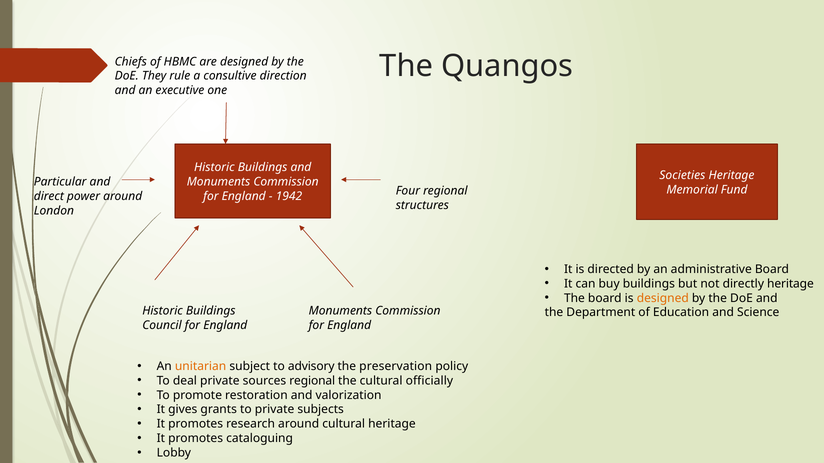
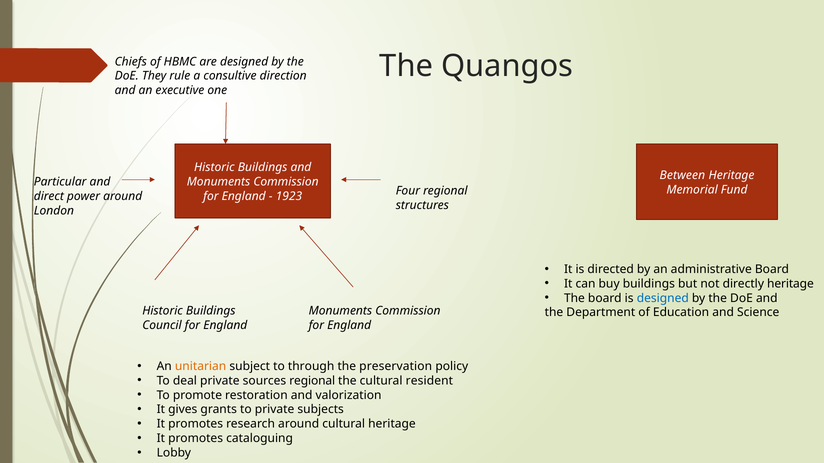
Societies: Societies -> Between
1942: 1942 -> 1923
designed at (663, 298) colour: orange -> blue
advisory: advisory -> through
officially: officially -> resident
